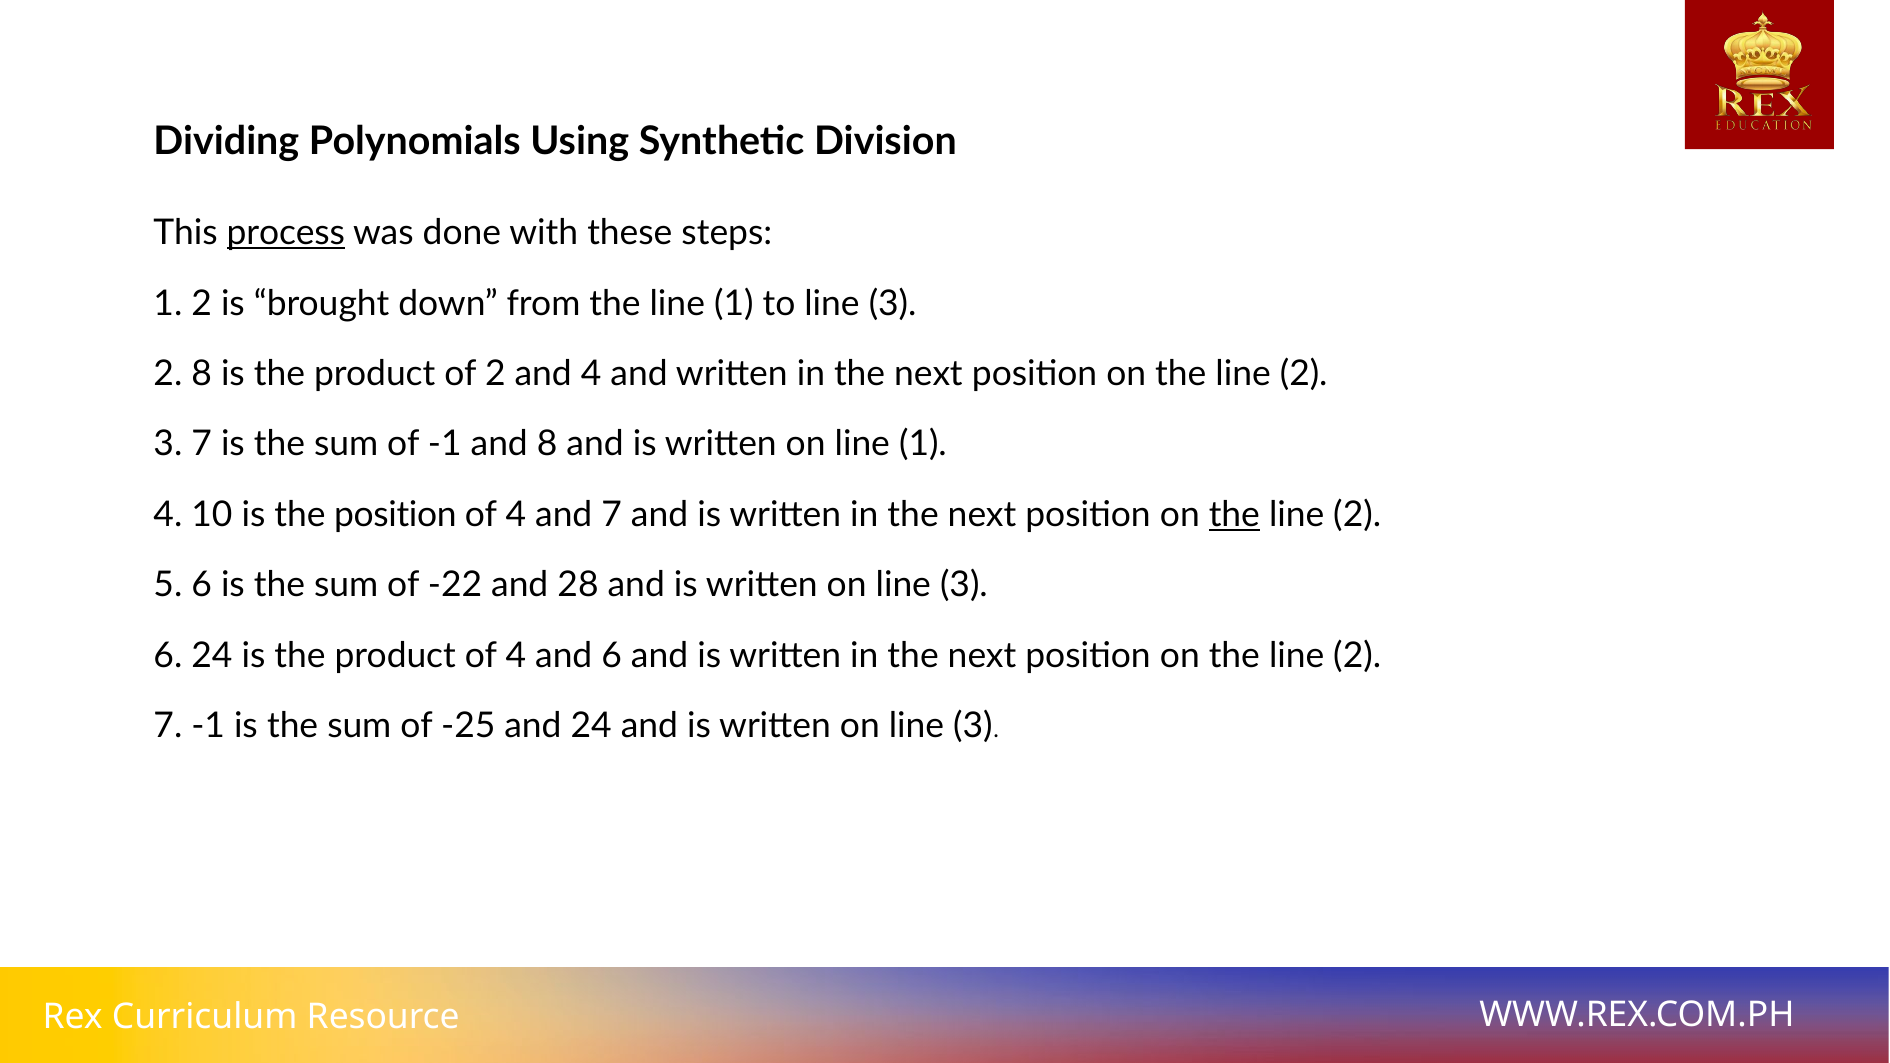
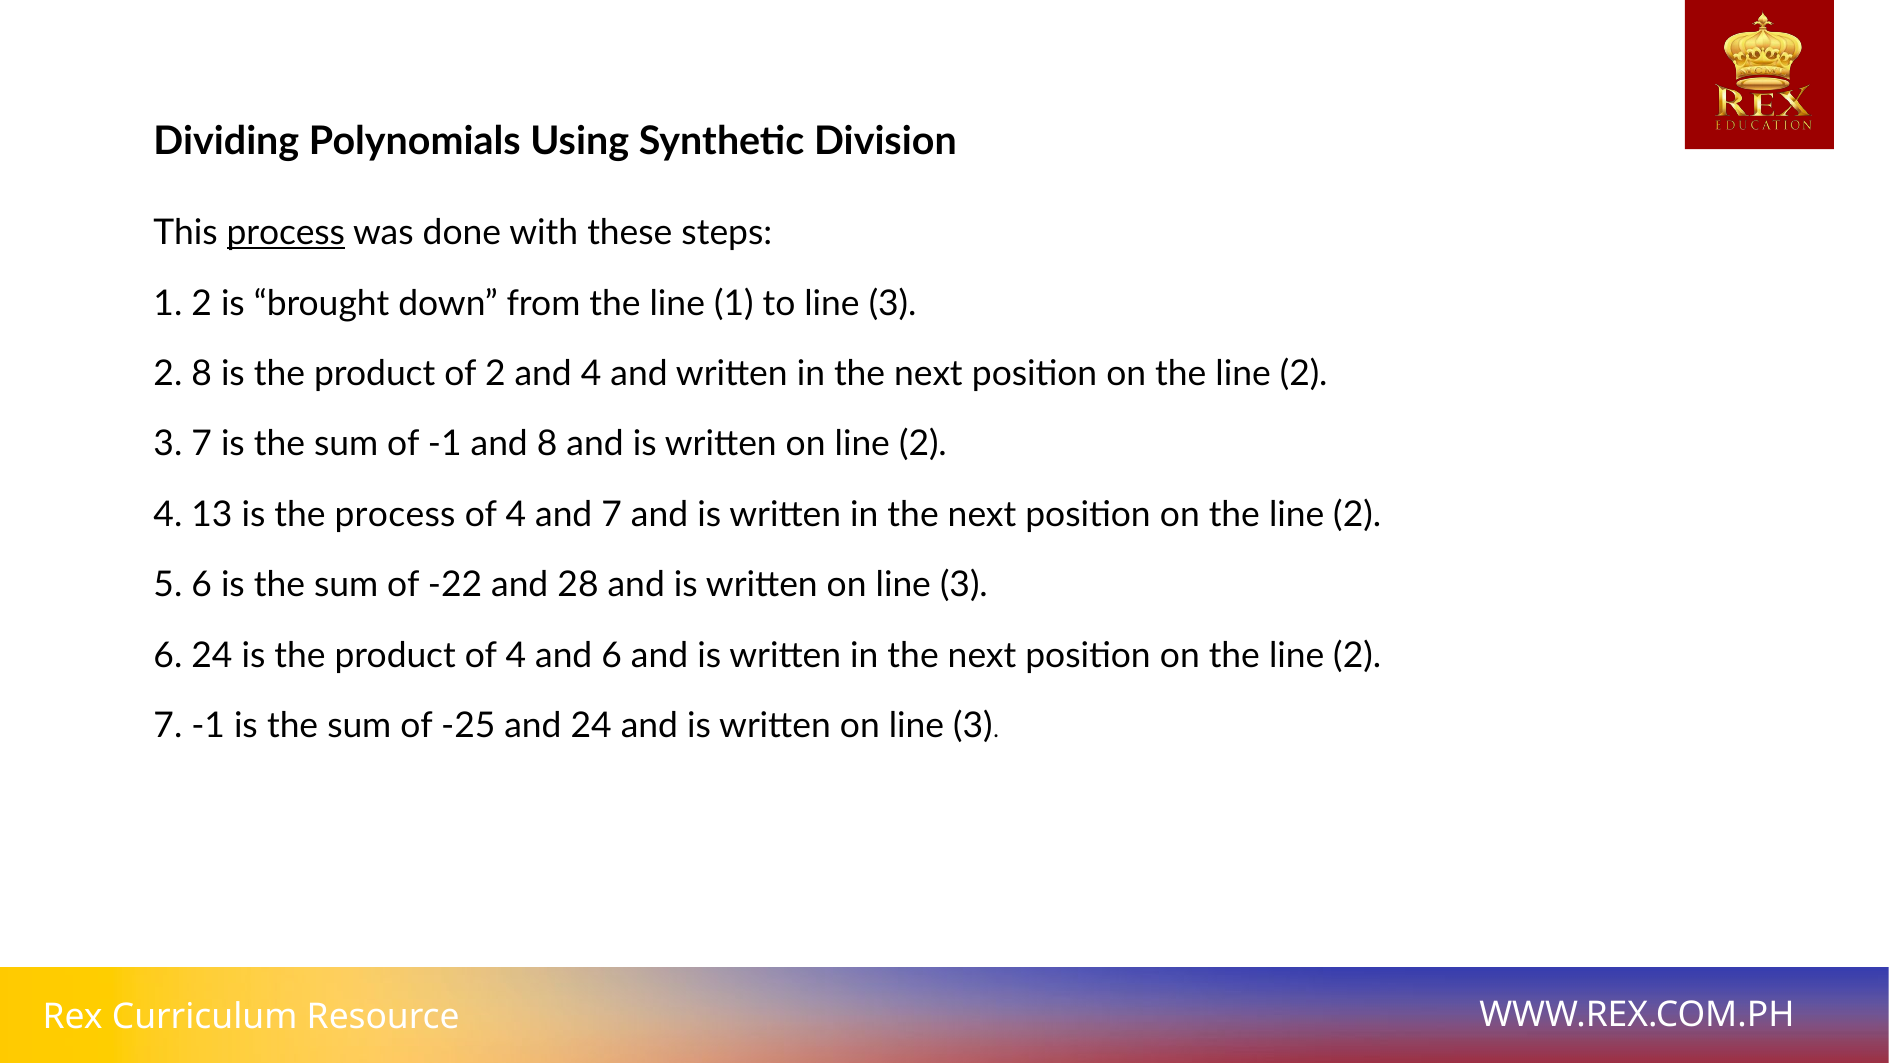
on line 1: 1 -> 2
10: 10 -> 13
the position: position -> process
the at (1234, 515) underline: present -> none
